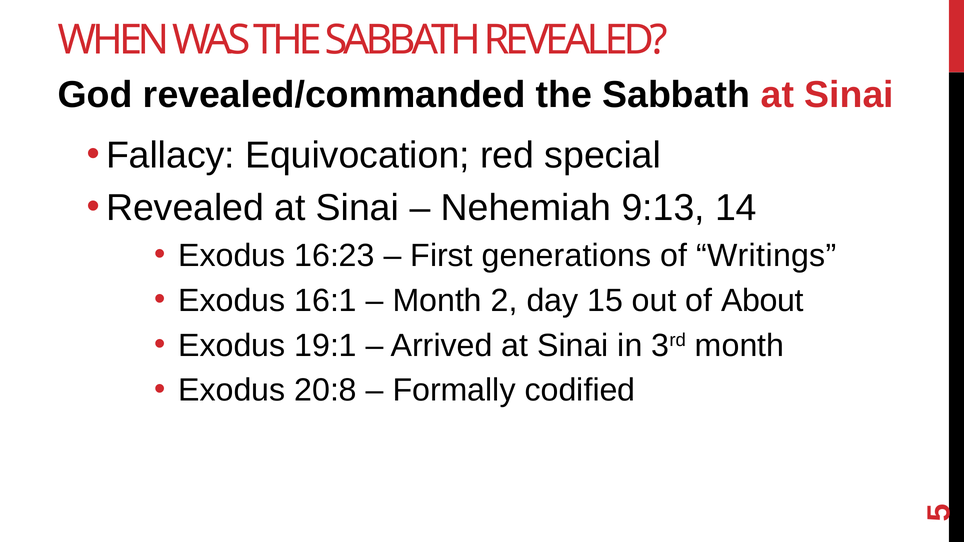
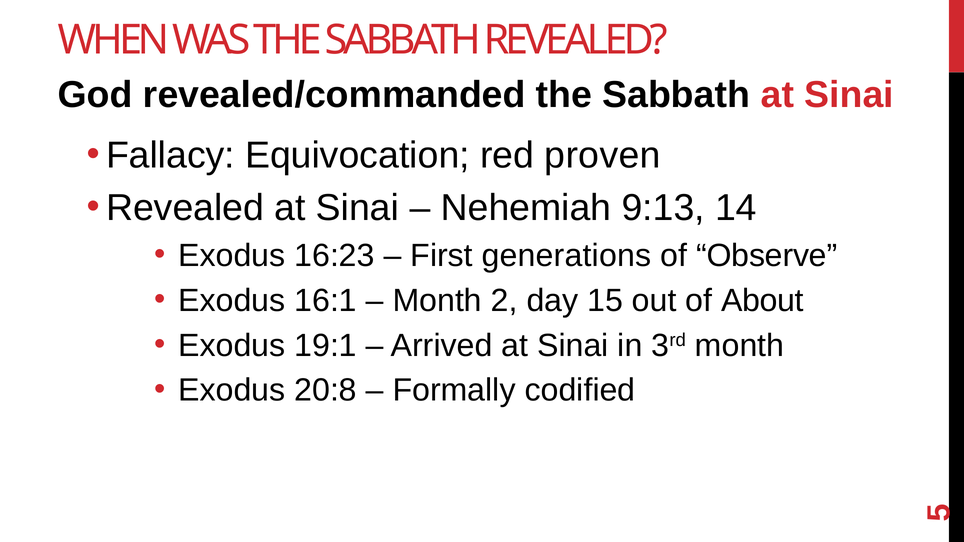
special: special -> proven
Writings: Writings -> Observe
